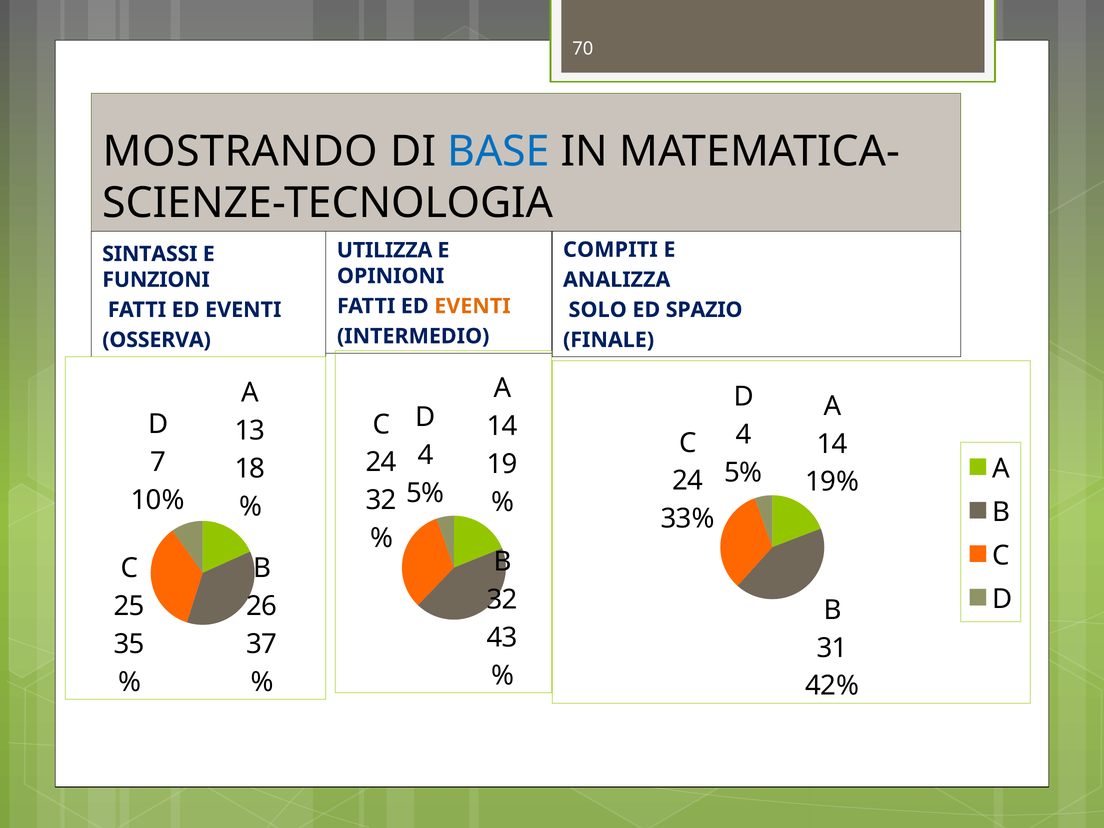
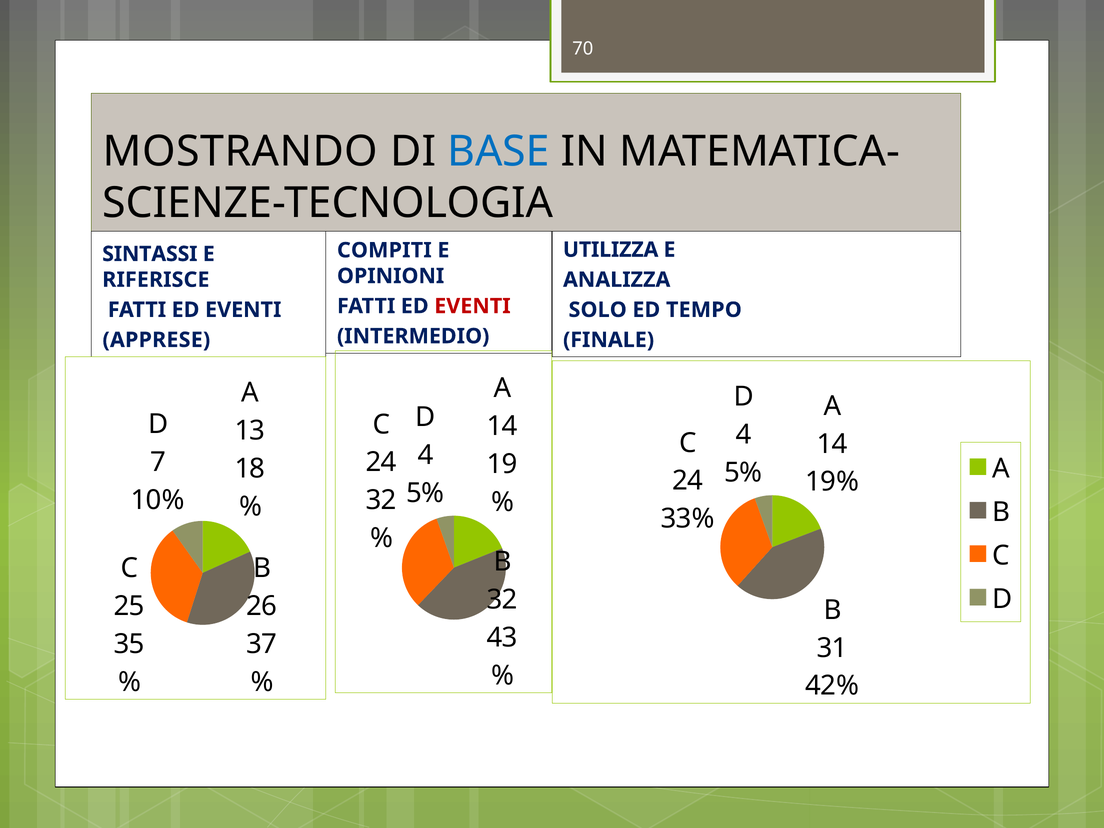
COMPITI: COMPITI -> UTILIZZA
UTILIZZA: UTILIZZA -> COMPITI
FUNZIONI: FUNZIONI -> RIFERISCE
EVENTI at (472, 306) colour: orange -> red
SPAZIO: SPAZIO -> TEMPO
OSSERVA: OSSERVA -> APPRESE
